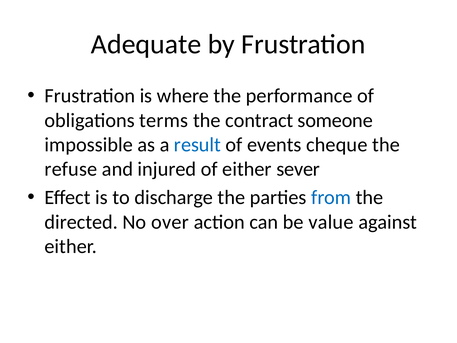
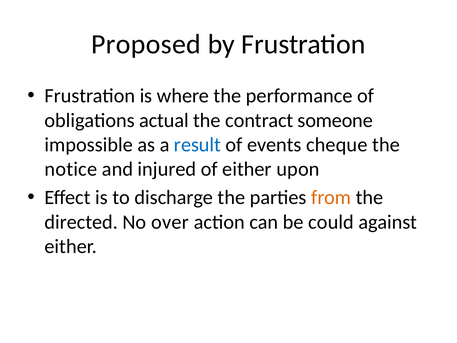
Adequate: Adequate -> Proposed
terms: terms -> actual
refuse: refuse -> notice
sever: sever -> upon
from colour: blue -> orange
value: value -> could
